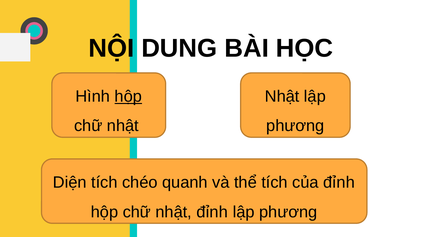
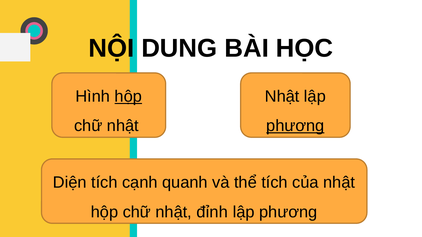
phương at (295, 126) underline: none -> present
chéo: chéo -> cạnh
của đỉnh: đỉnh -> nhật
